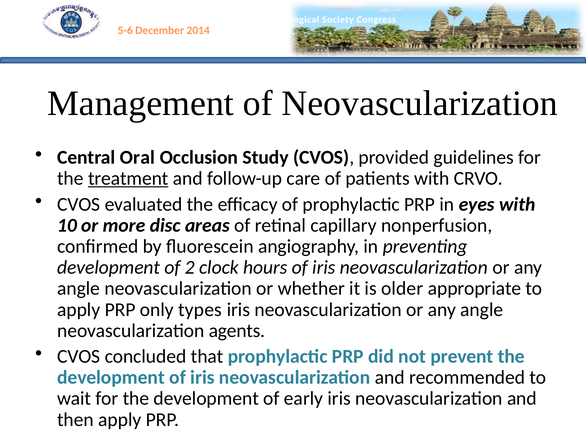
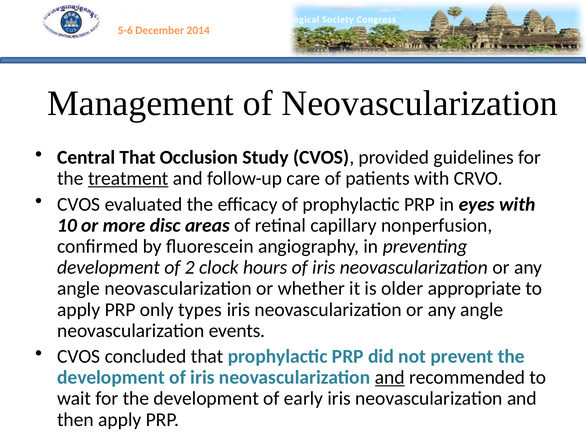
Central Oral: Oral -> That
agents: agents -> events
and at (390, 378) underline: none -> present
